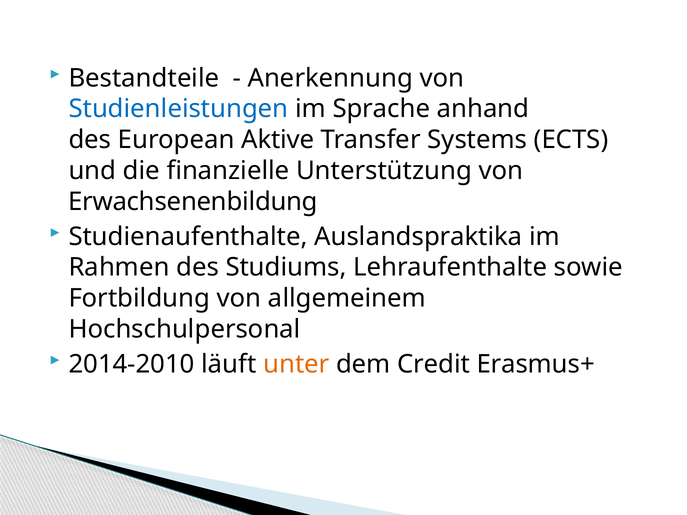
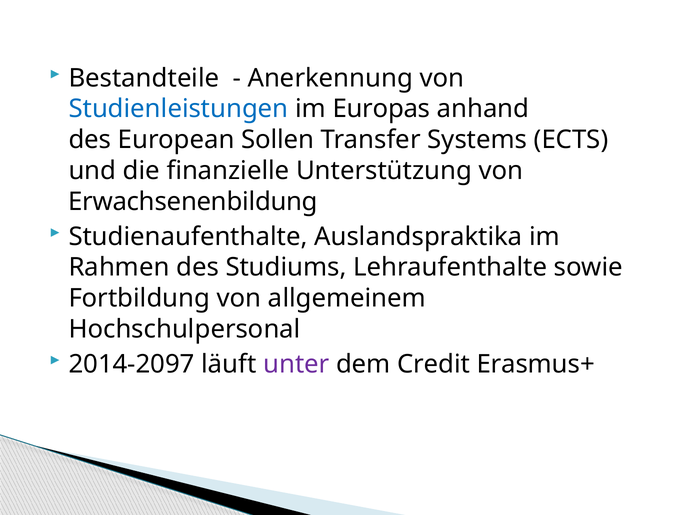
Sprache: Sprache -> Europas
Aktive: Aktive -> Sollen
2014-2010: 2014-2010 -> 2014-2097
unter colour: orange -> purple
